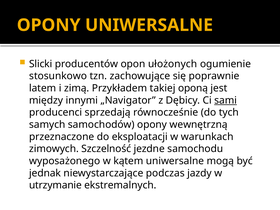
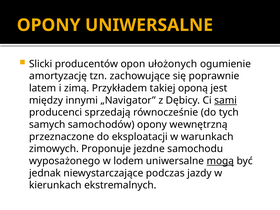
stosunkowo: stosunkowo -> amortyzację
Szczelność: Szczelność -> Proponuje
kątem: kątem -> lodem
mogą underline: none -> present
utrzymanie: utrzymanie -> kierunkach
